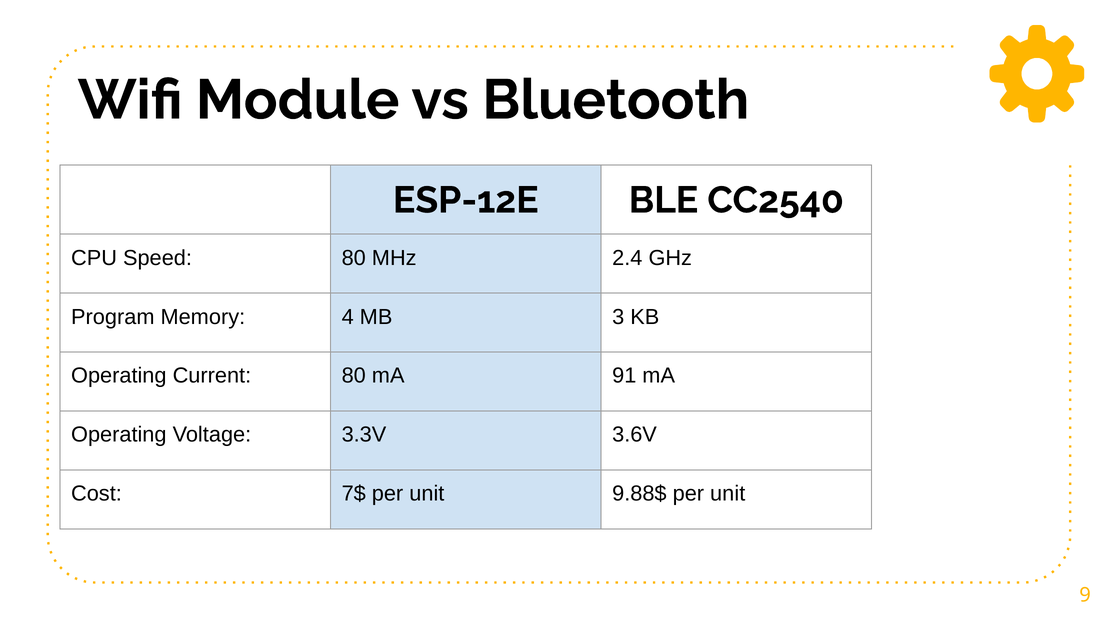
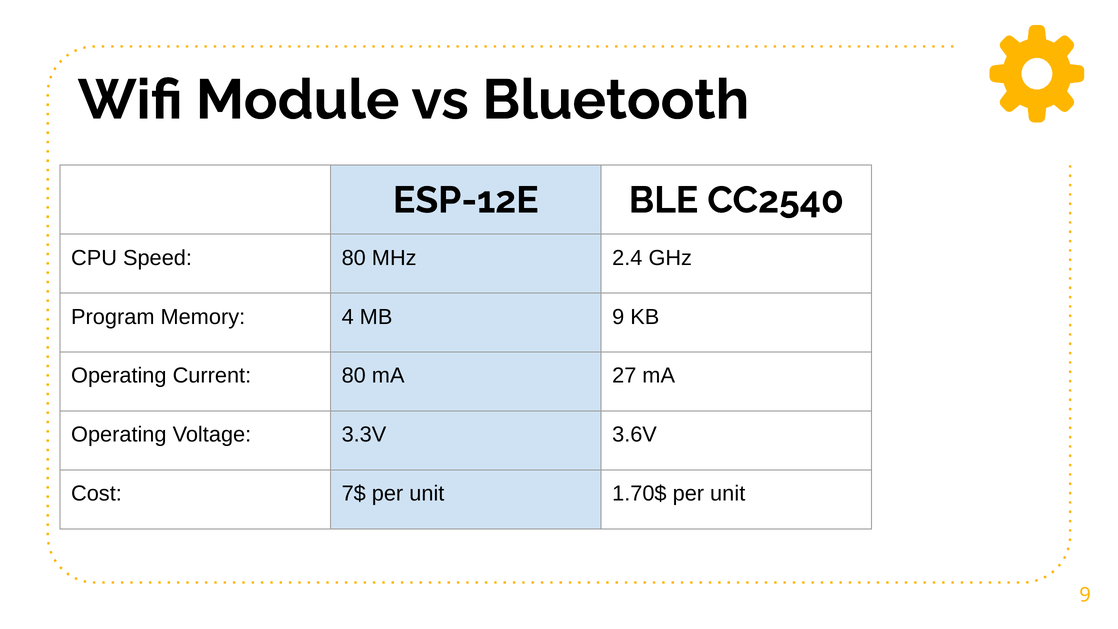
MB 3: 3 -> 9
91: 91 -> 27
9.88$: 9.88$ -> 1.70$
